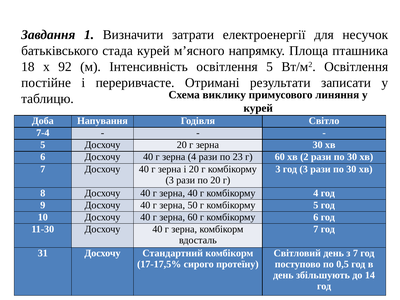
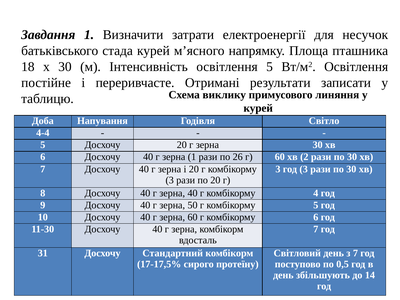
х 92: 92 -> 30
7-4: 7-4 -> 4-4
зерна 4: 4 -> 1
23: 23 -> 26
